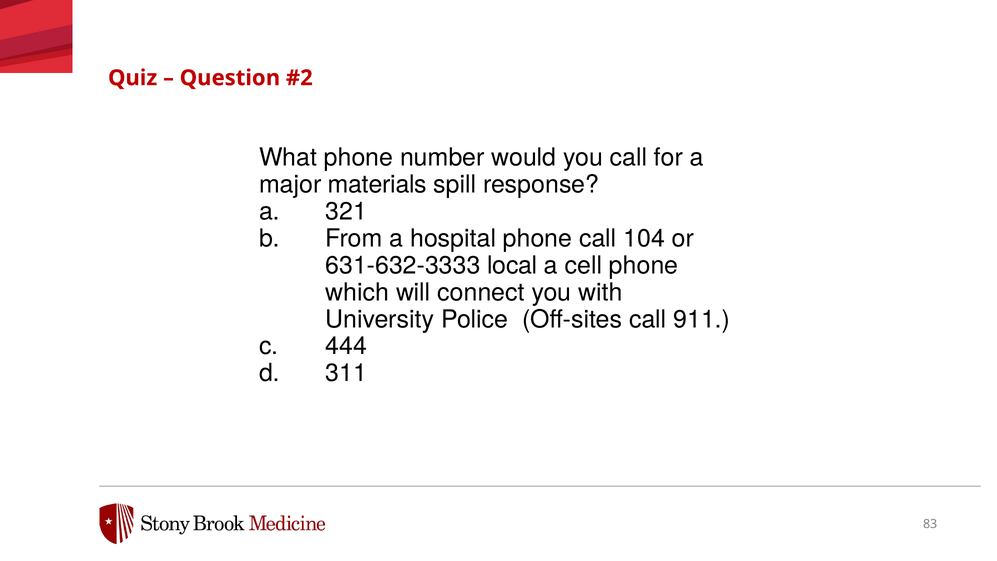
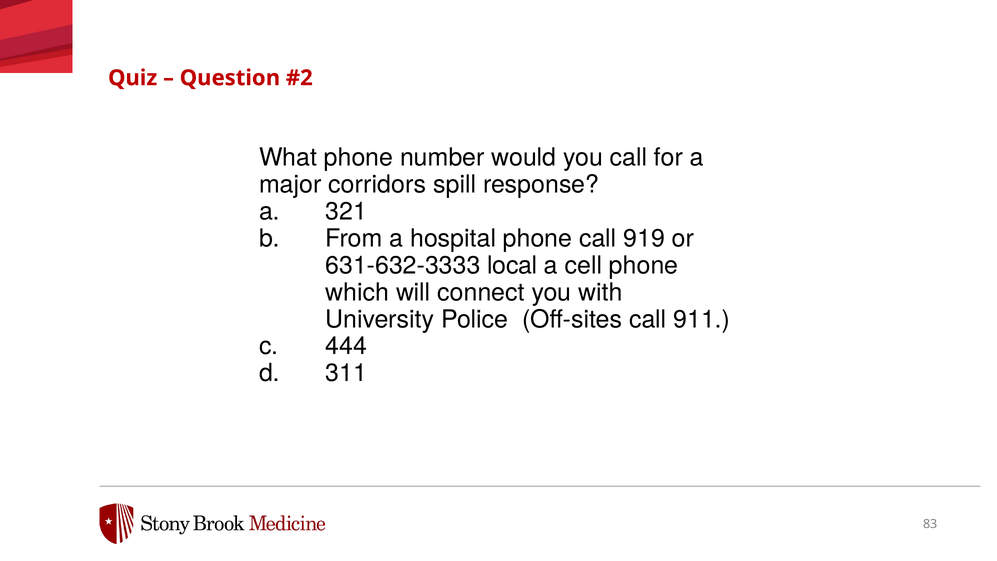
materials: materials -> corridors
104: 104 -> 919
